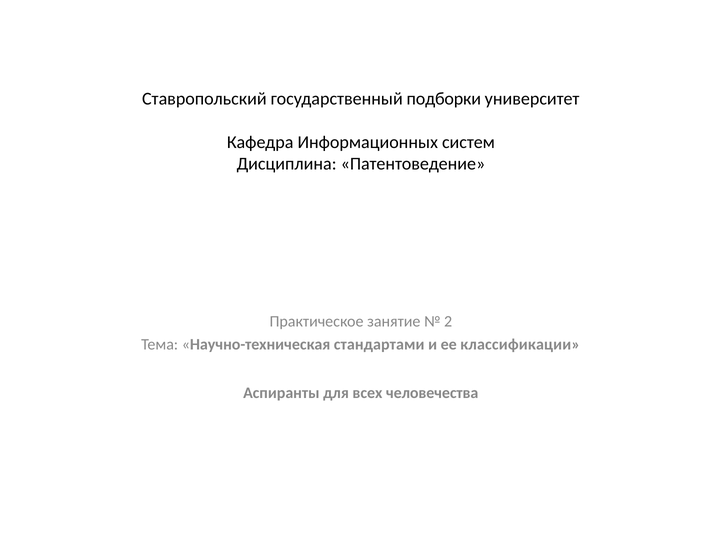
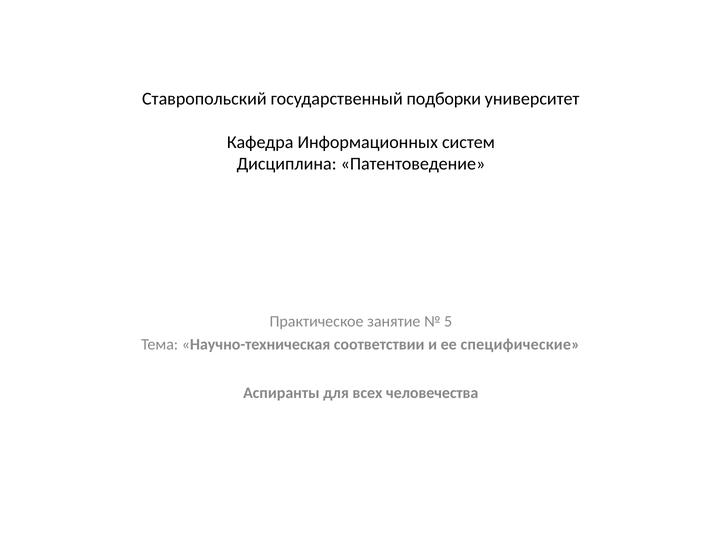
2: 2 -> 5
стандартами: стандартами -> соответствии
классификации: классификации -> специфические
